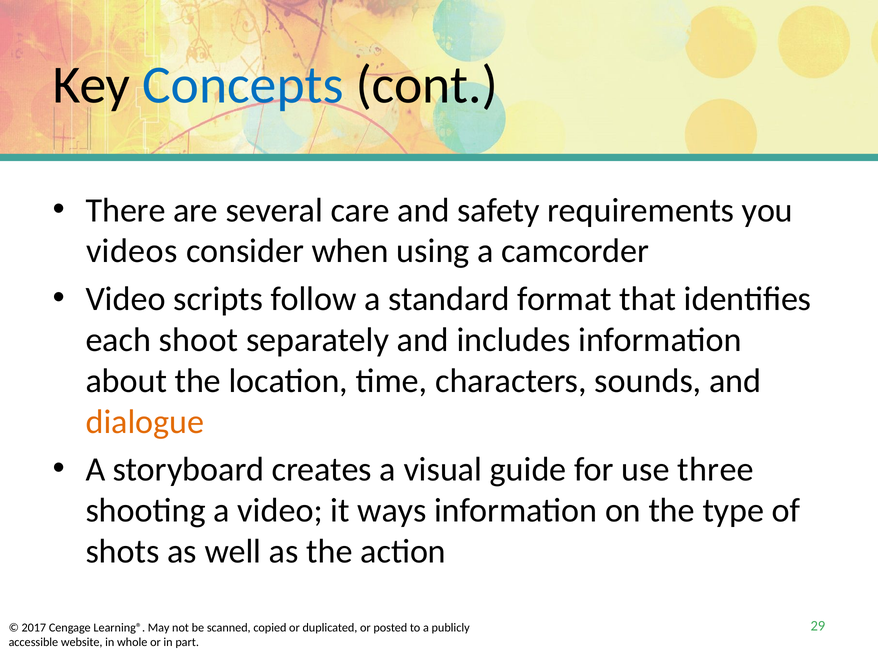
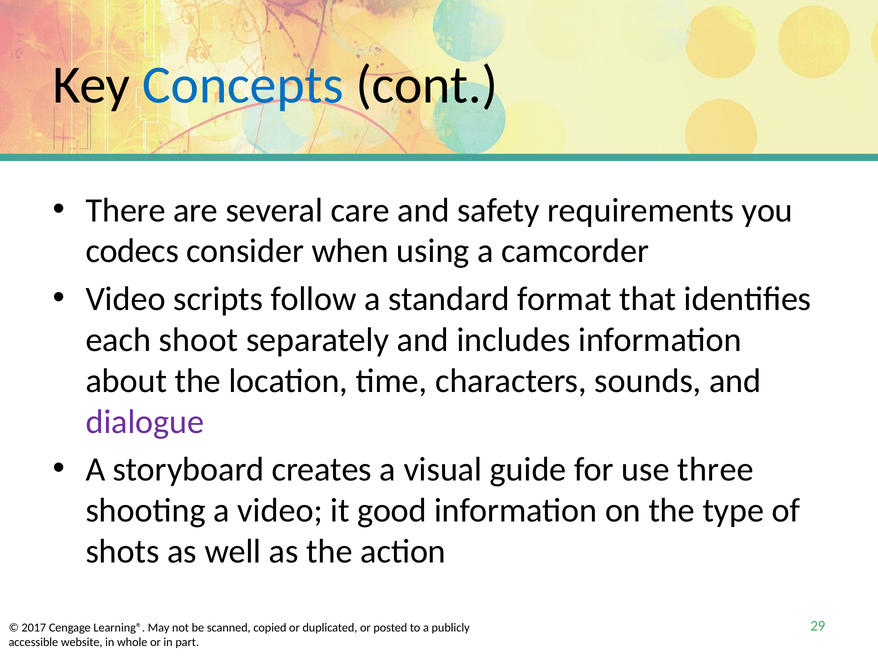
videos: videos -> codecs
dialogue colour: orange -> purple
ways: ways -> good
